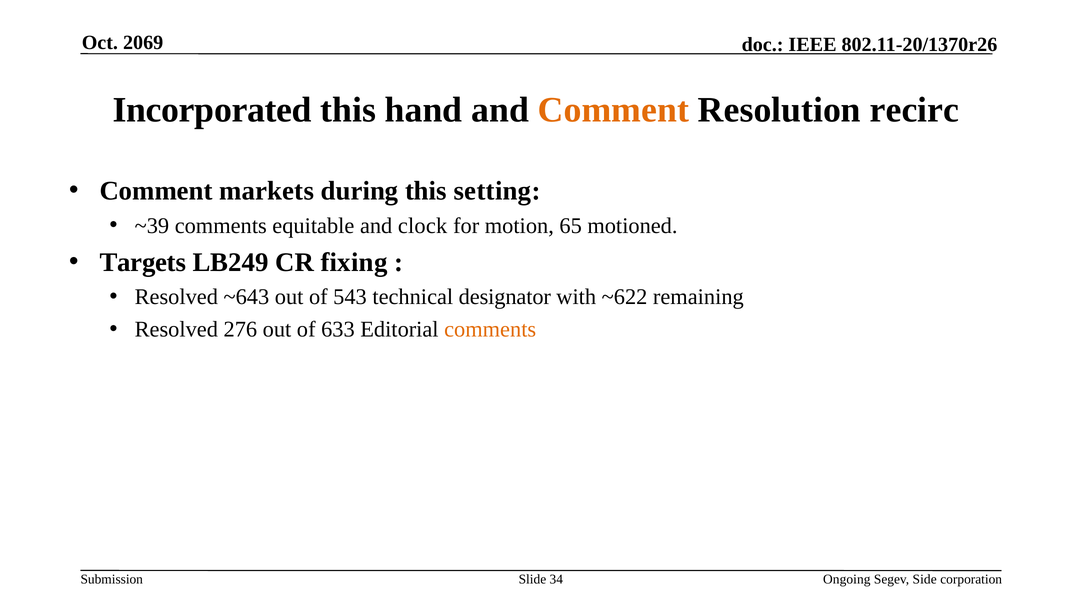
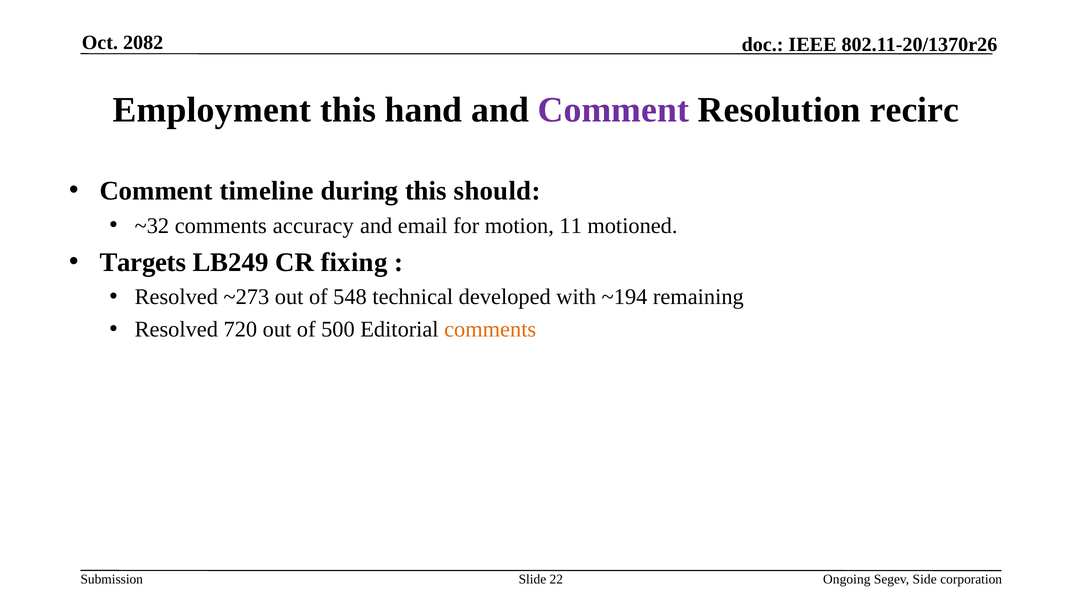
2069: 2069 -> 2082
Incorporated: Incorporated -> Employment
Comment at (613, 110) colour: orange -> purple
markets: markets -> timeline
setting: setting -> should
~39: ~39 -> ~32
equitable: equitable -> accuracy
clock: clock -> email
65: 65 -> 11
~643: ~643 -> ~273
543: 543 -> 548
designator: designator -> developed
~622: ~622 -> ~194
276: 276 -> 720
633: 633 -> 500
34: 34 -> 22
